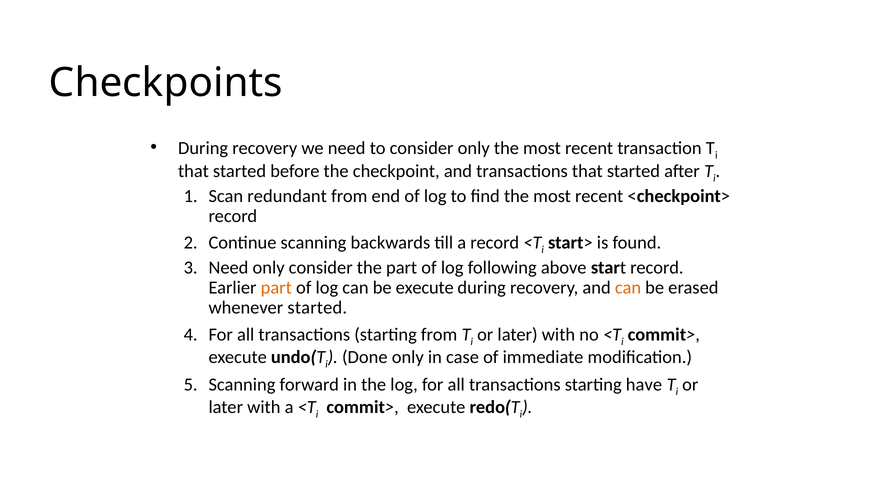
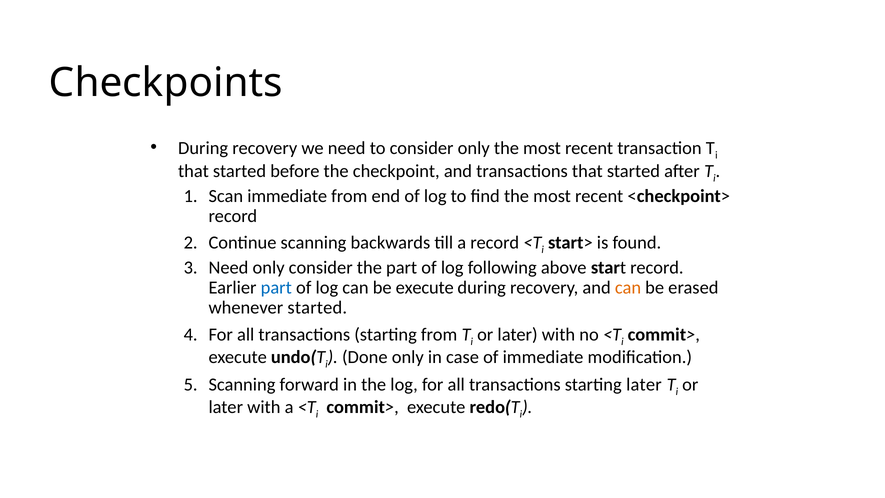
Scan redundant: redundant -> immediate
part at (276, 288) colour: orange -> blue
starting have: have -> later
